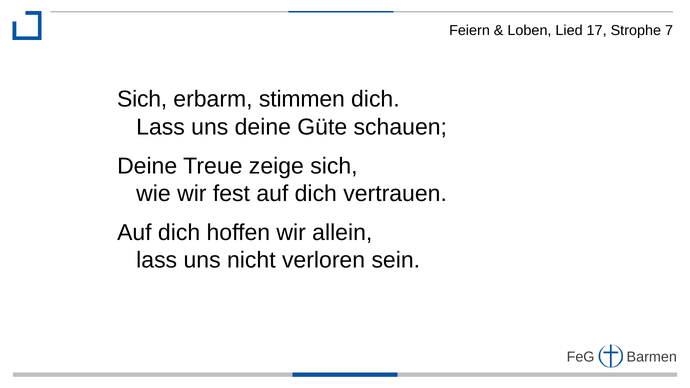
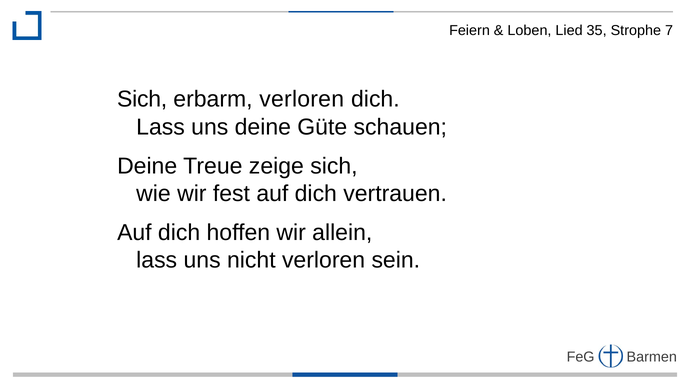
17: 17 -> 35
erbarm stimmen: stimmen -> verloren
